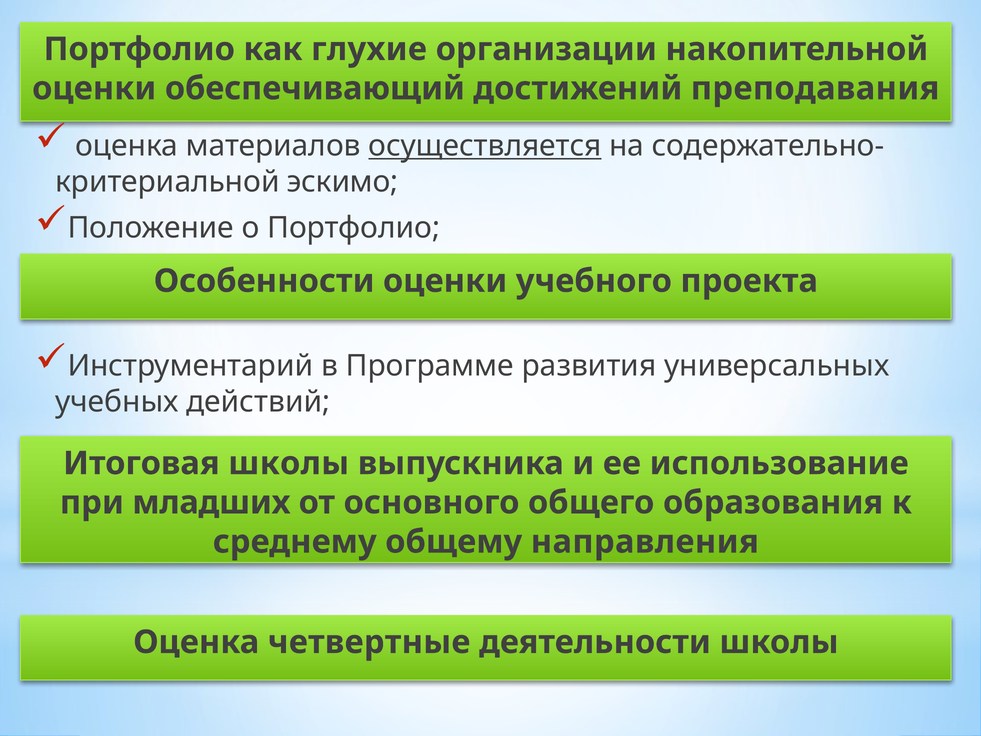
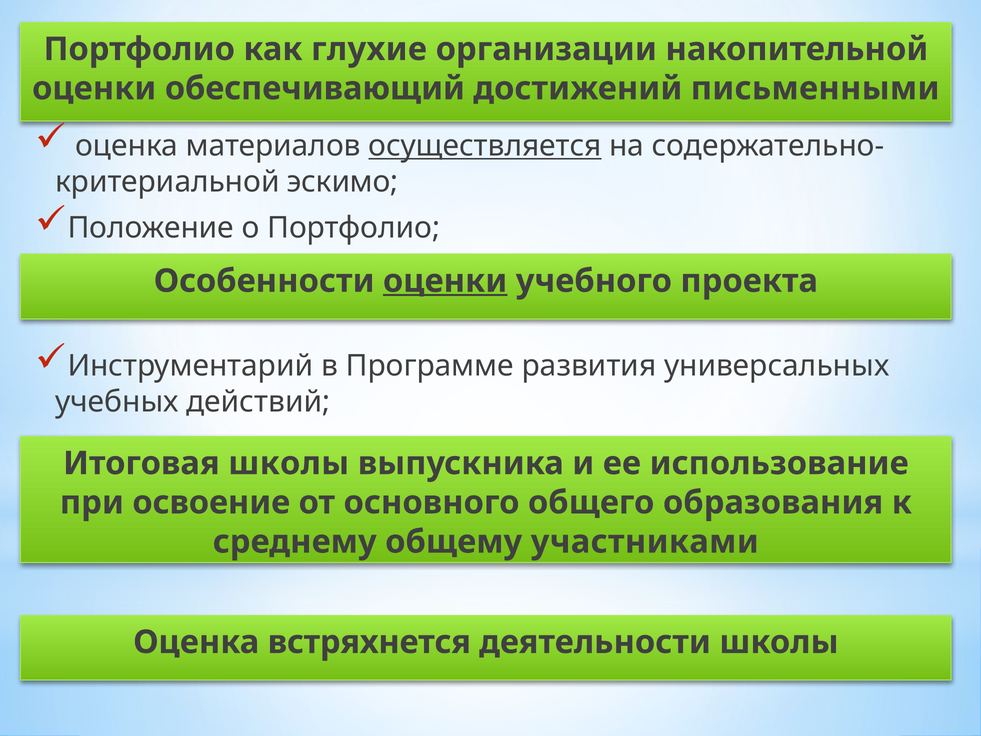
преподавания: преподавания -> письменными
оценки at (445, 281) underline: none -> present
младших: младших -> освоение
направления: направления -> участниками
четвертные: четвертные -> встряхнется
